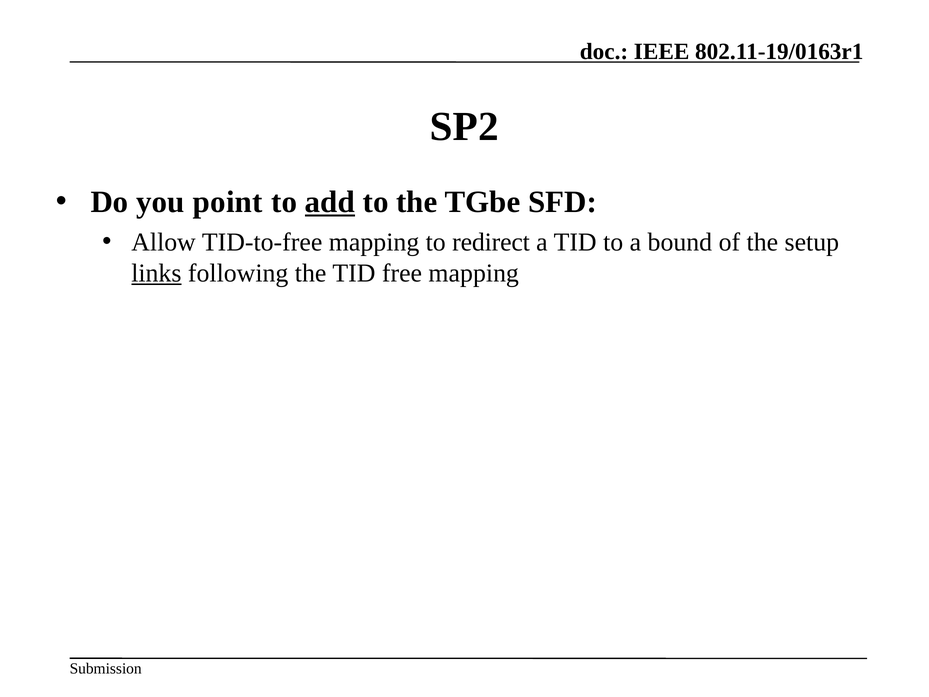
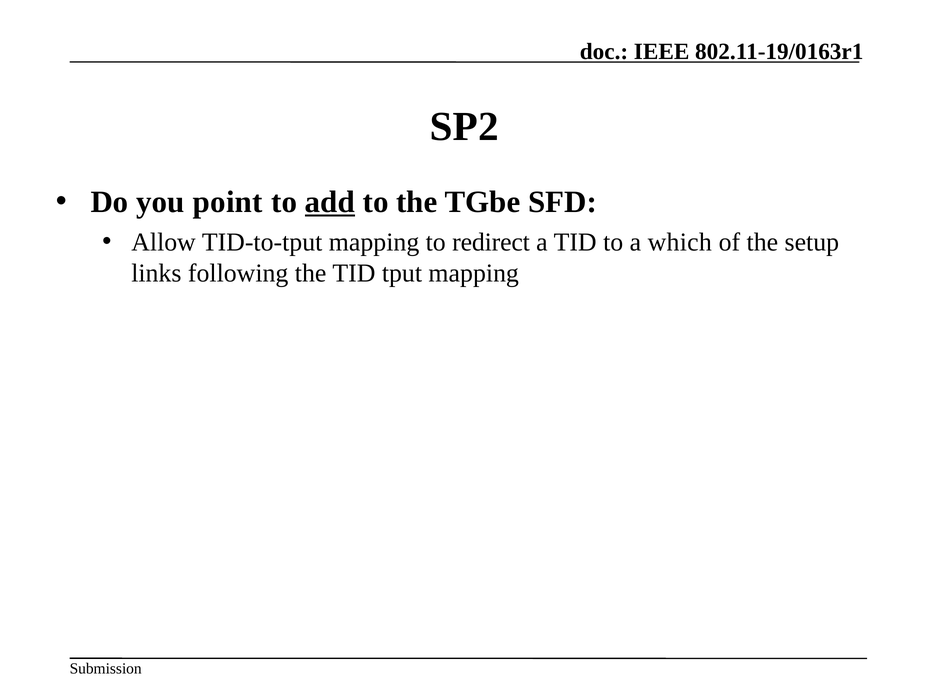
TID-to-free: TID-to-free -> TID-to-tput
bound: bound -> which
links underline: present -> none
free: free -> tput
